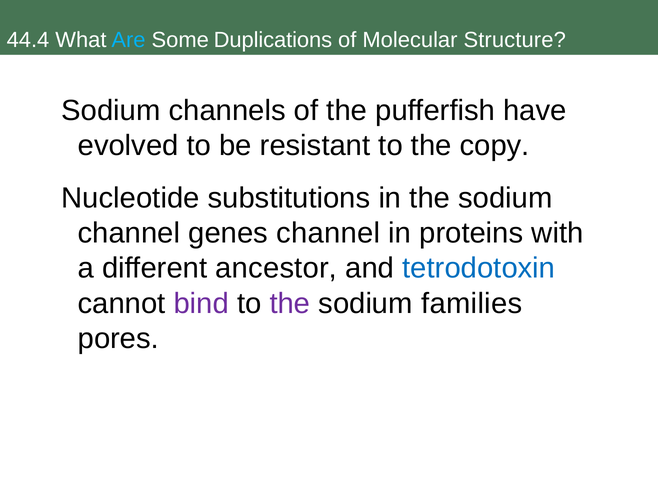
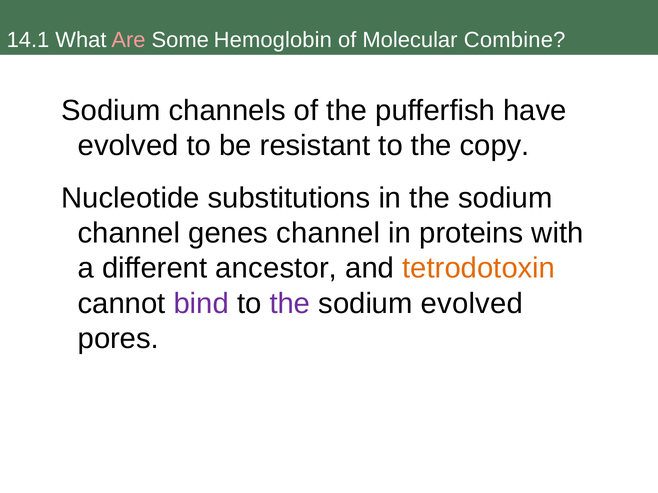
44.4: 44.4 -> 14.1
Are colour: light blue -> pink
Duplications: Duplications -> Hemoglobin
Structure: Structure -> Combine
tetrodotoxin colour: blue -> orange
sodium families: families -> evolved
